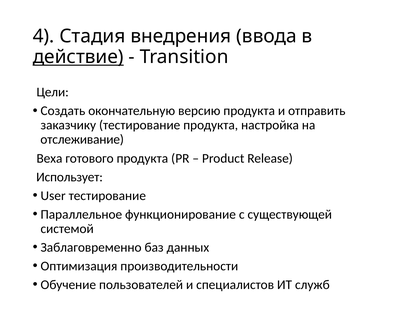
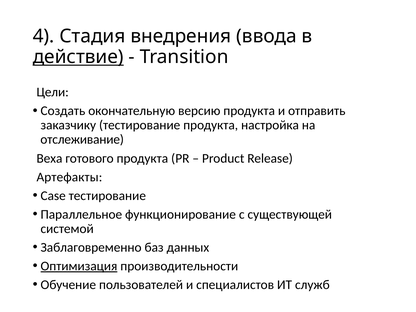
Использует: Использует -> Артефакты
User: User -> Case
Оптимизация underline: none -> present
